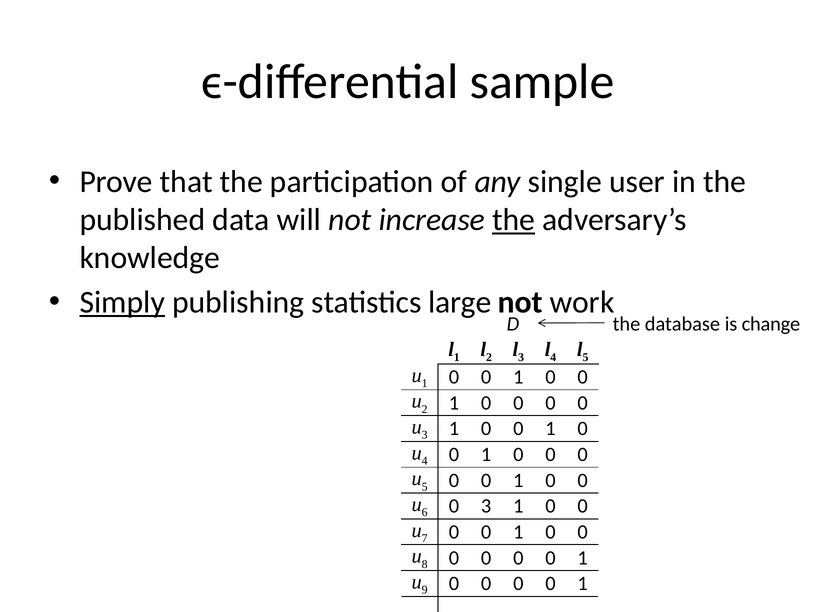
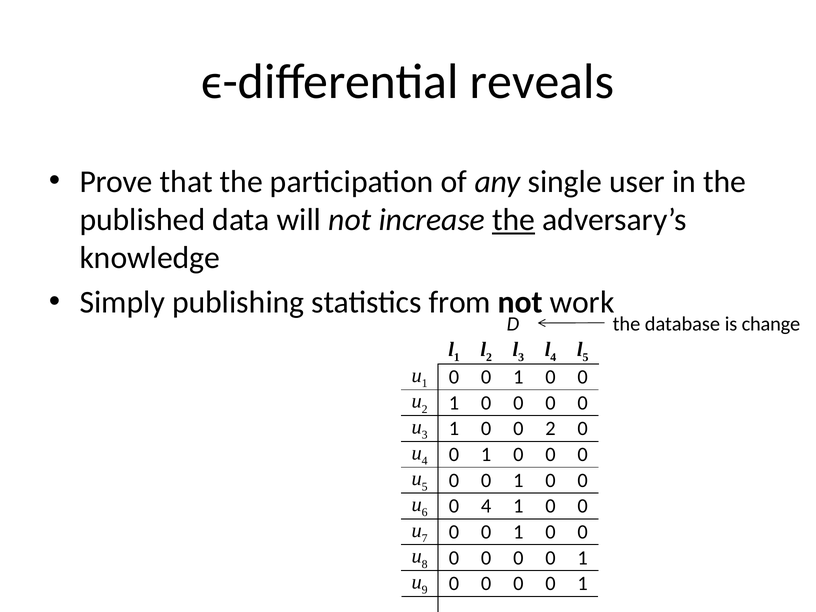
sample: sample -> reveals
Simply underline: present -> none
large: large -> from
1 at (550, 429): 1 -> 2
0 3: 3 -> 4
